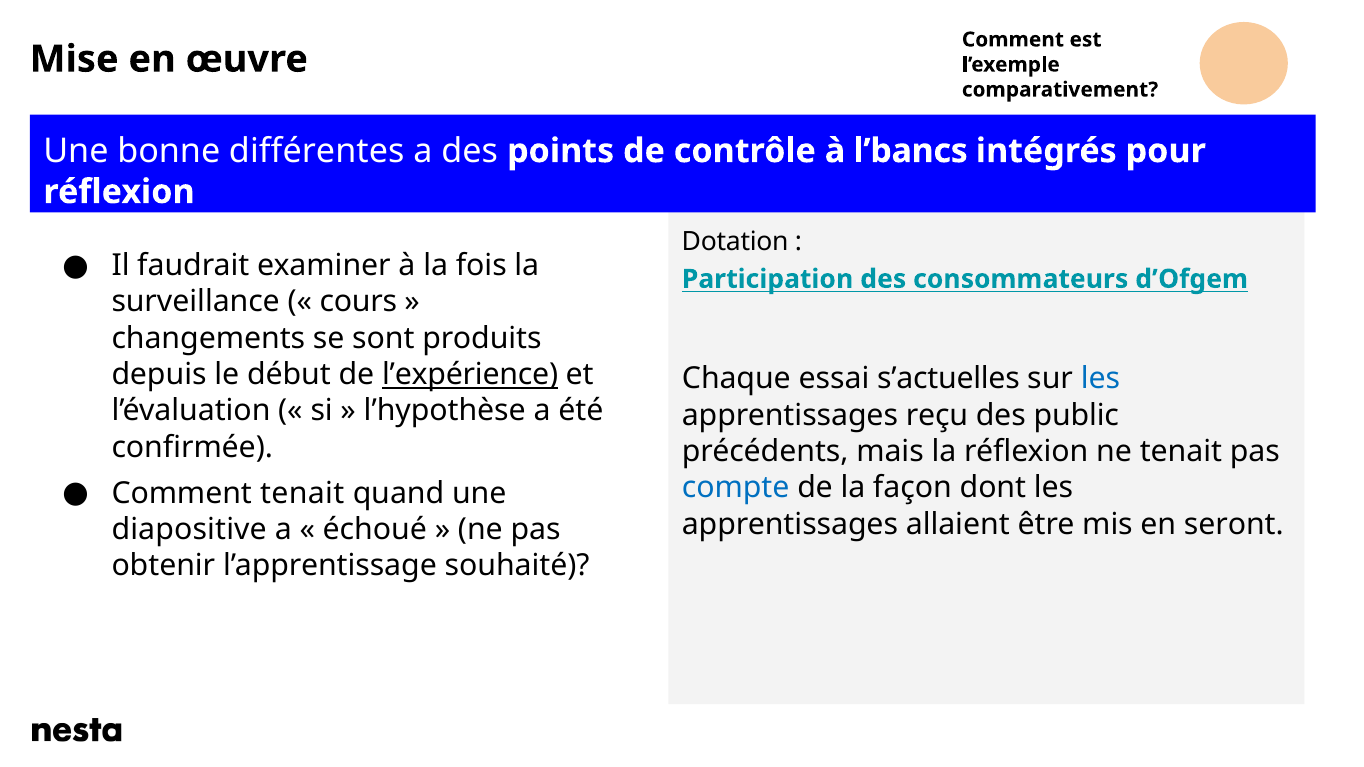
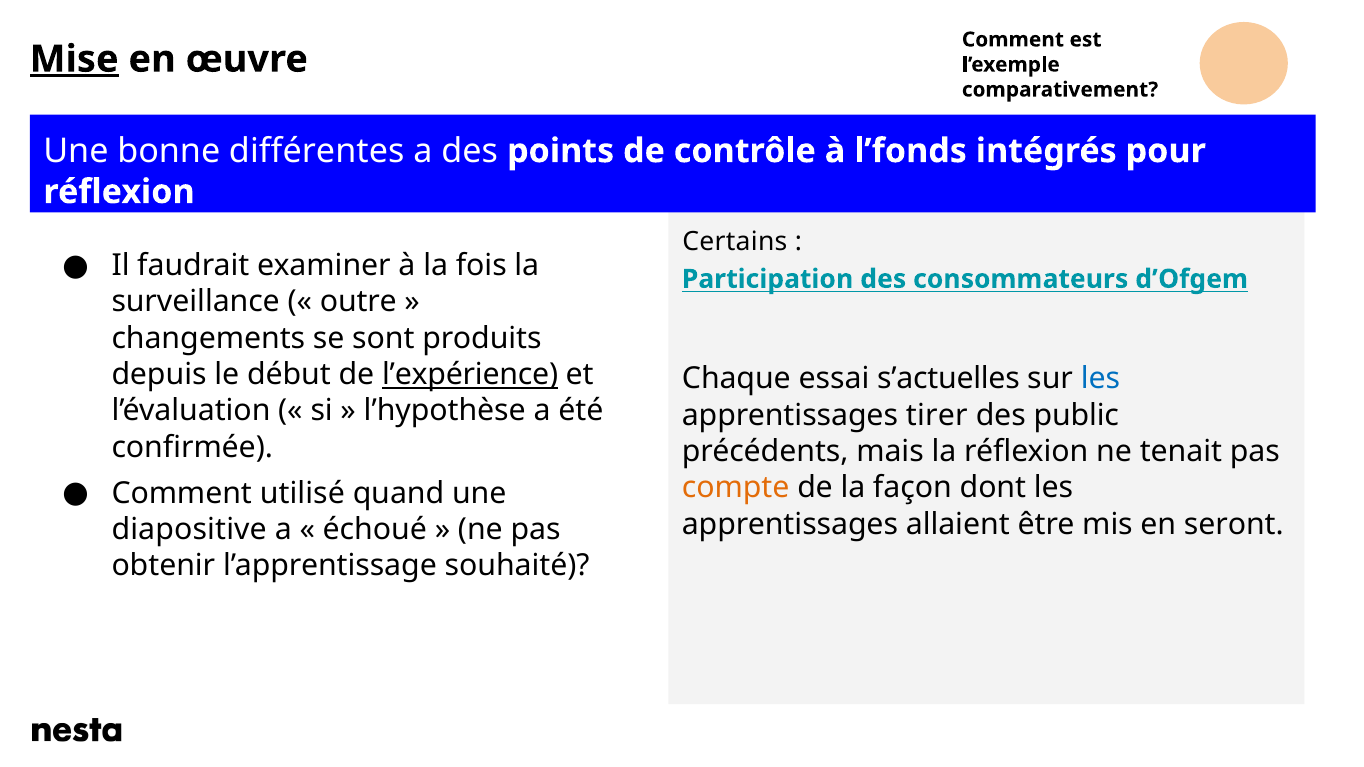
Mise underline: none -> present
l’bancs: l’bancs -> l’fonds
Dotation: Dotation -> Certains
cours: cours -> outre
reçu: reçu -> tirer
Comment tenait: tenait -> utilisé
compte colour: blue -> orange
